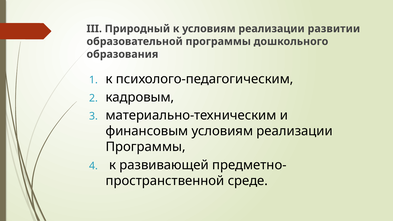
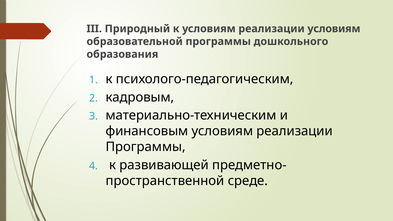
реализации развитии: развитии -> условиям
